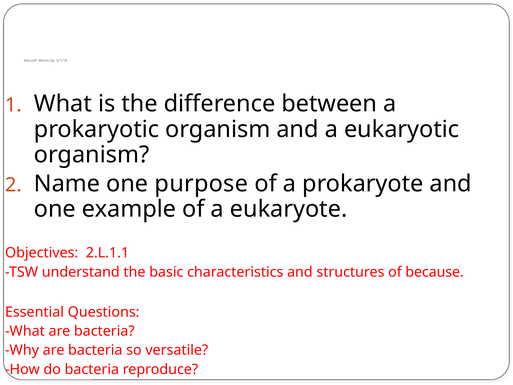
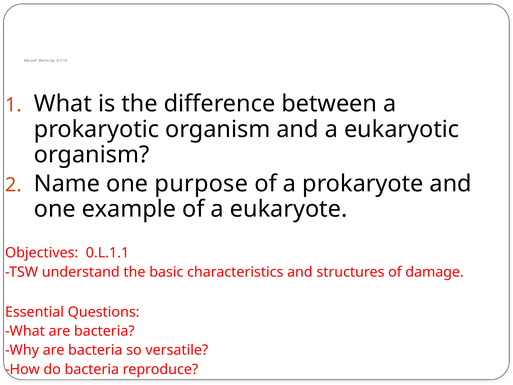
2.L.1.1: 2.L.1.1 -> 0.L.1.1
because: because -> damage
